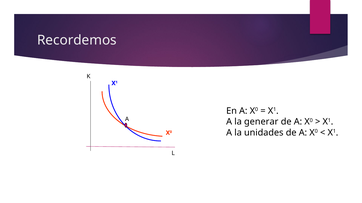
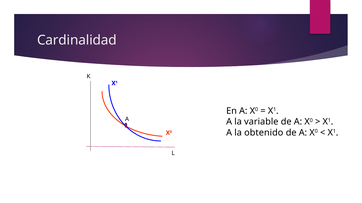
Recordemos: Recordemos -> Cardinalidad
generar: generar -> variable
unidades: unidades -> obtenido
